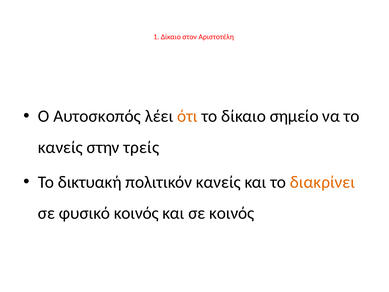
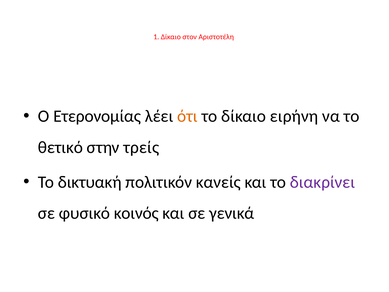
Αυτοσκοπός: Αυτοσκοπός -> Ετερονομίας
σημείο: σημείο -> ειρήνη
κανείς at (60, 147): κανείς -> θετικό
διακρίνει colour: orange -> purple
σε κοινός: κοινός -> γενικά
